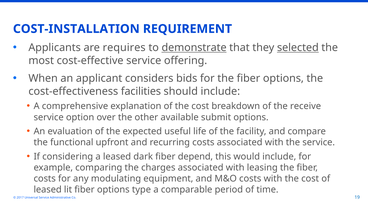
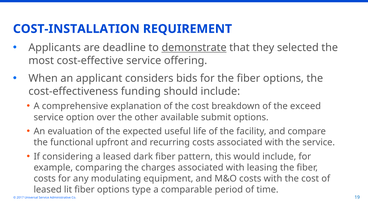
requires: requires -> deadline
selected underline: present -> none
facilities: facilities -> funding
receive: receive -> exceed
depend: depend -> pattern
